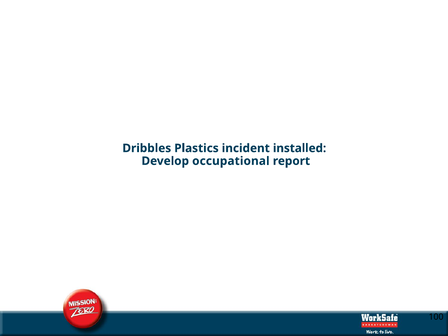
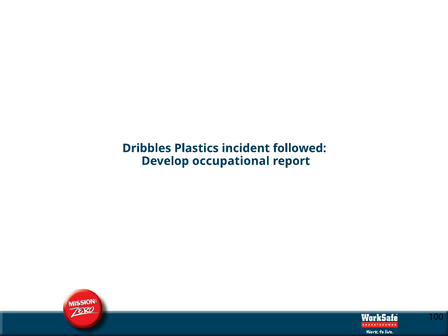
installed: installed -> followed
